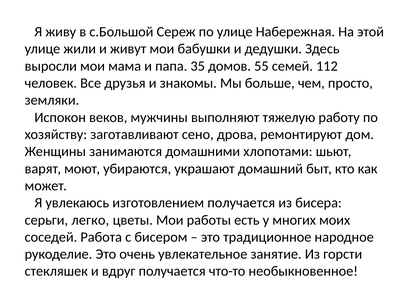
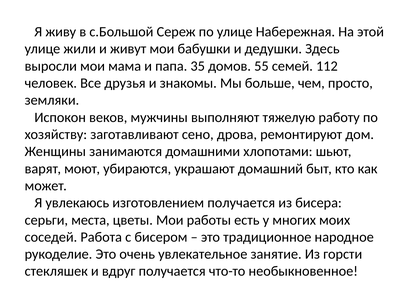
легко: легко -> места
